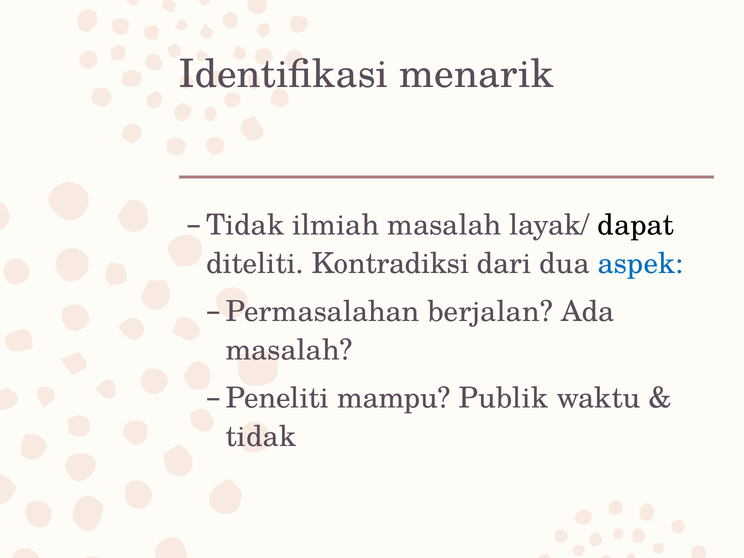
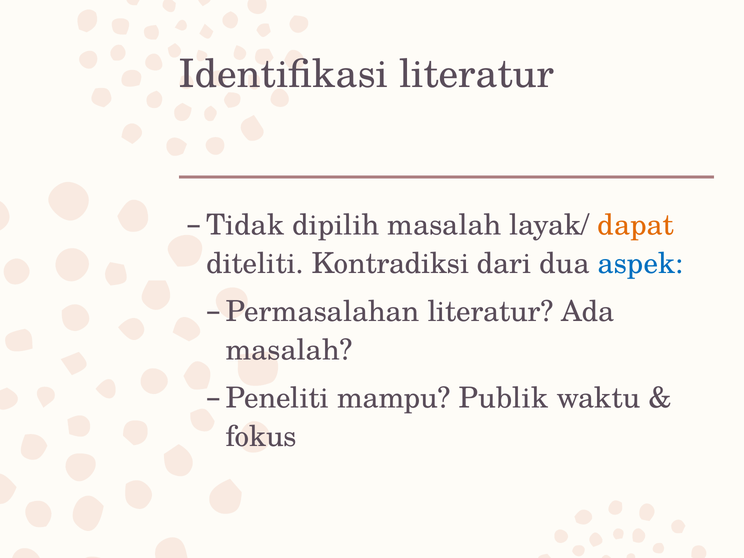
Identifikasi menarik: menarik -> literatur
ilmiah: ilmiah -> dipilih
dapat colour: black -> orange
Permasalahan berjalan: berjalan -> literatur
tidak at (261, 437): tidak -> fokus
